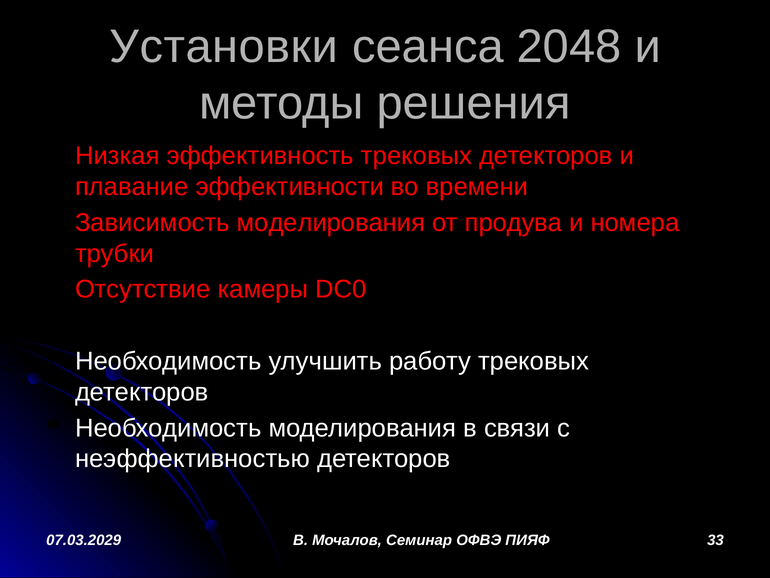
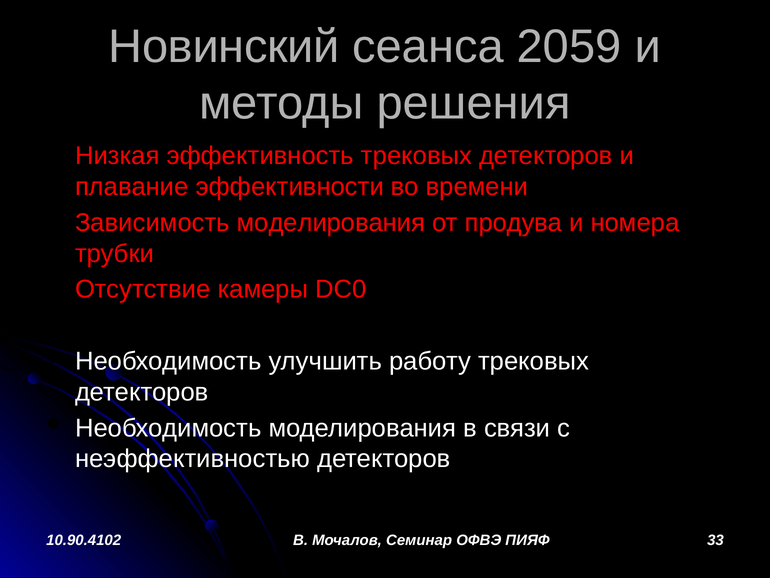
Установки: Установки -> Новинский
2048: 2048 -> 2059
07.03.2029: 07.03.2029 -> 10.90.4102
